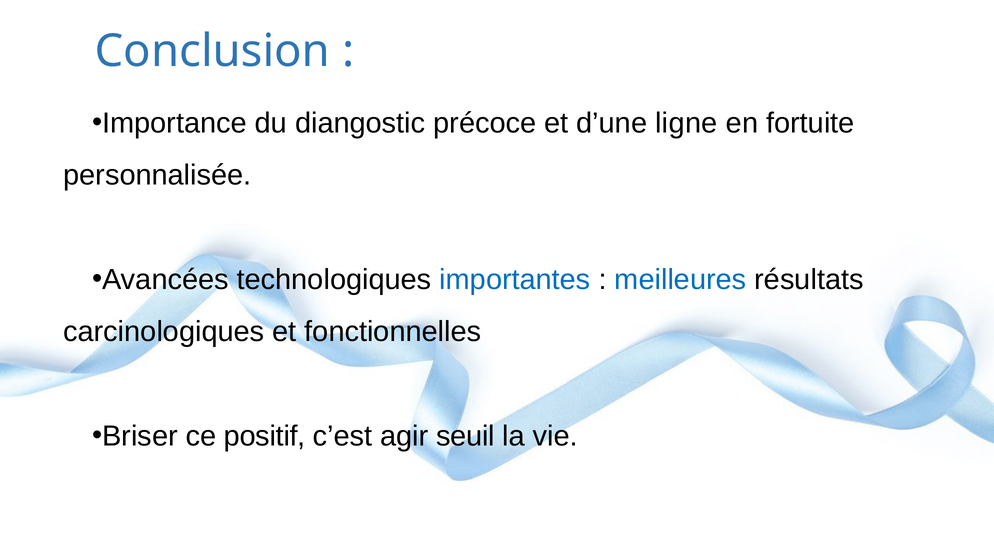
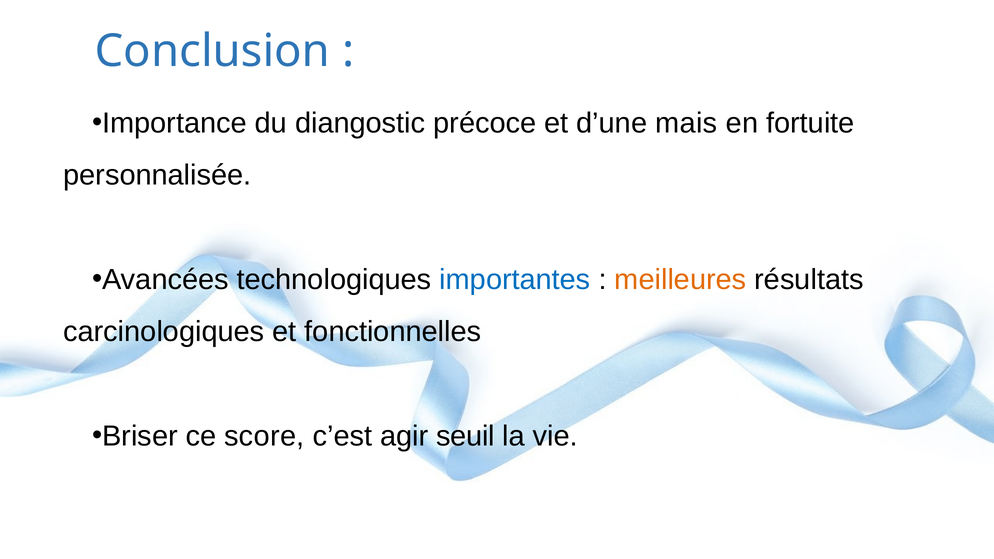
ligne: ligne -> mais
meilleures colour: blue -> orange
positif: positif -> score
